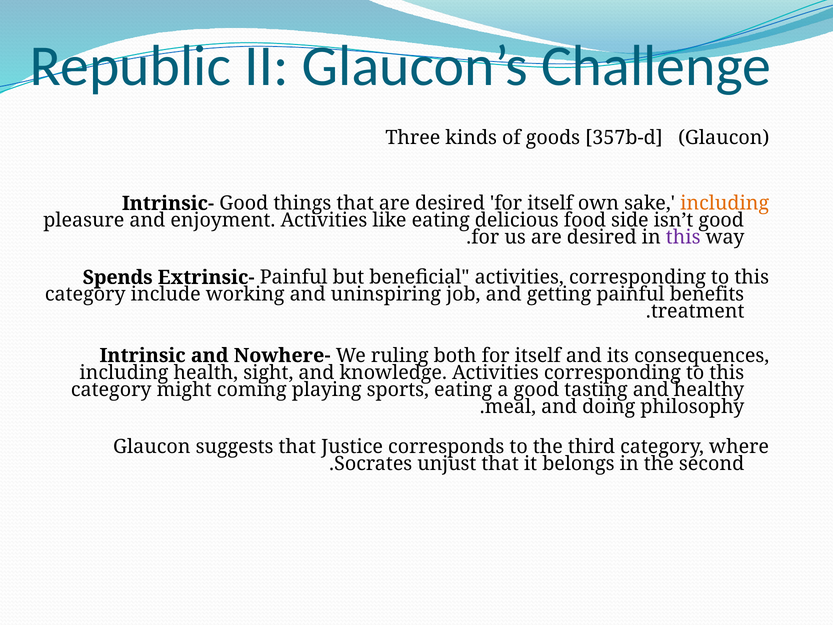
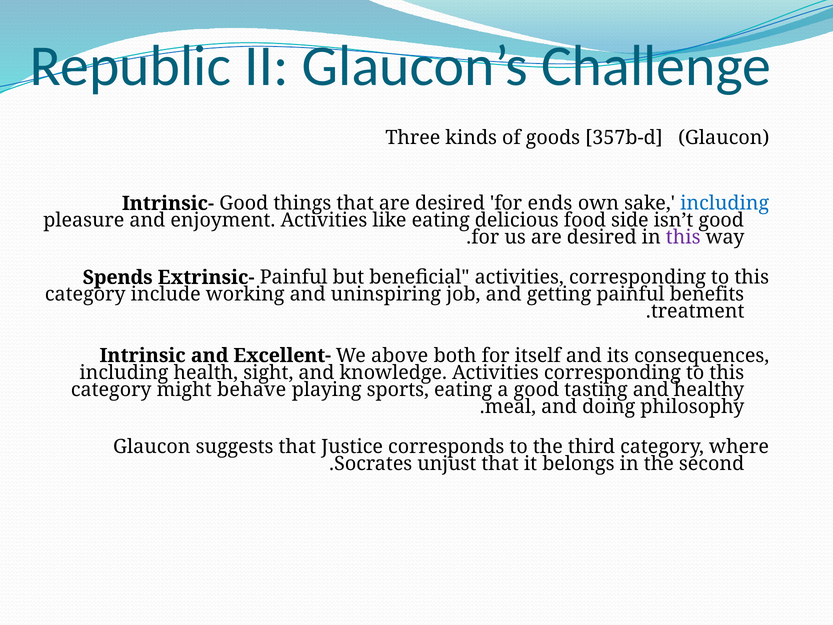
desired for itself: itself -> ends
including at (725, 203) colour: orange -> blue
Nowhere-: Nowhere- -> Excellent-
ruling: ruling -> above
coming: coming -> behave
